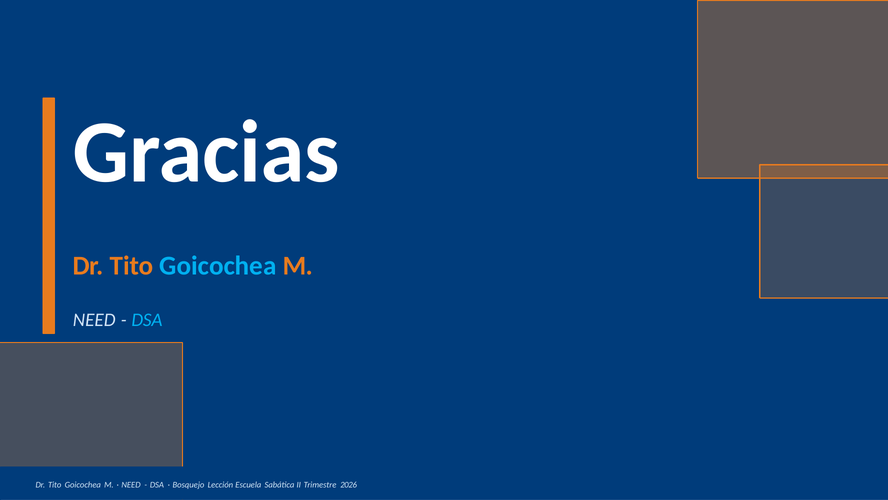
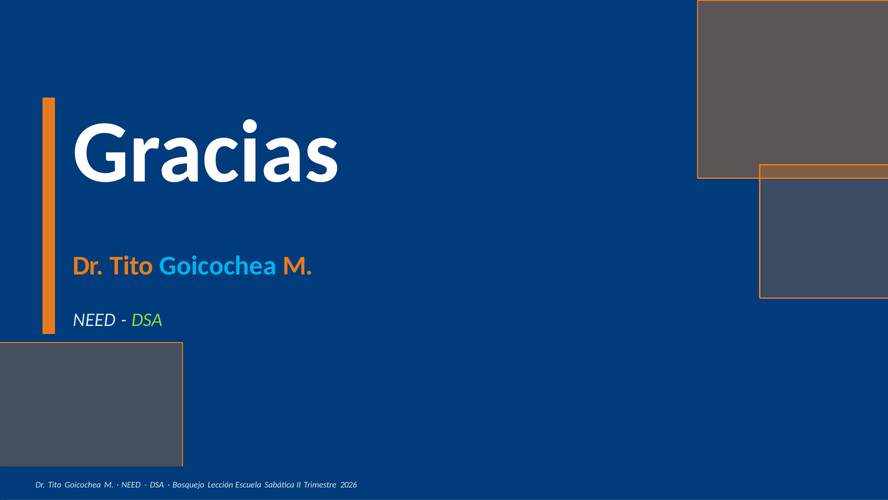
DSA at (147, 320) colour: light blue -> light green
